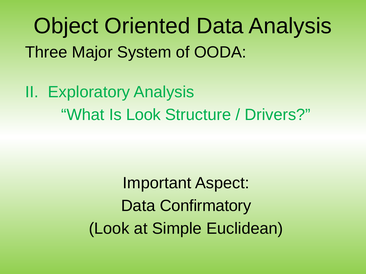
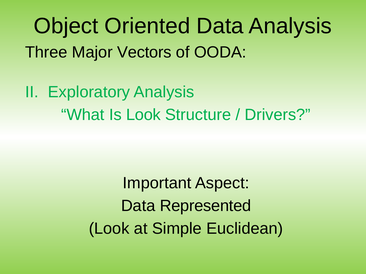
System: System -> Vectors
Confirmatory: Confirmatory -> Represented
